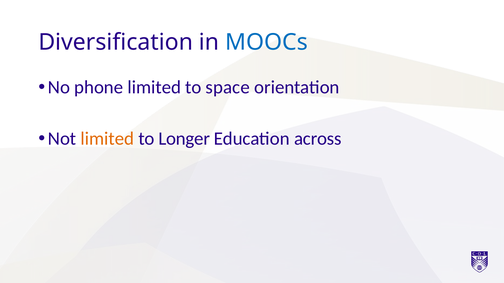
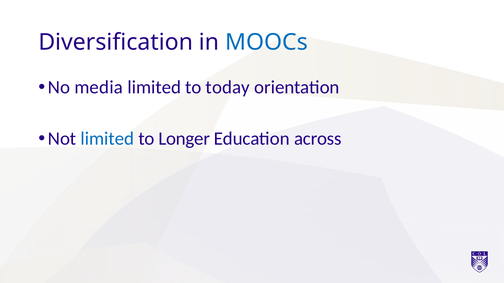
phone: phone -> media
space: space -> today
limited at (107, 139) colour: orange -> blue
